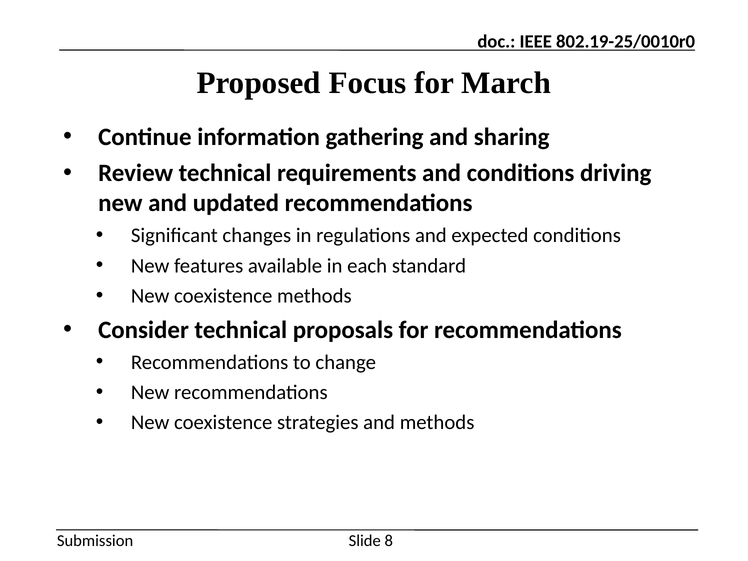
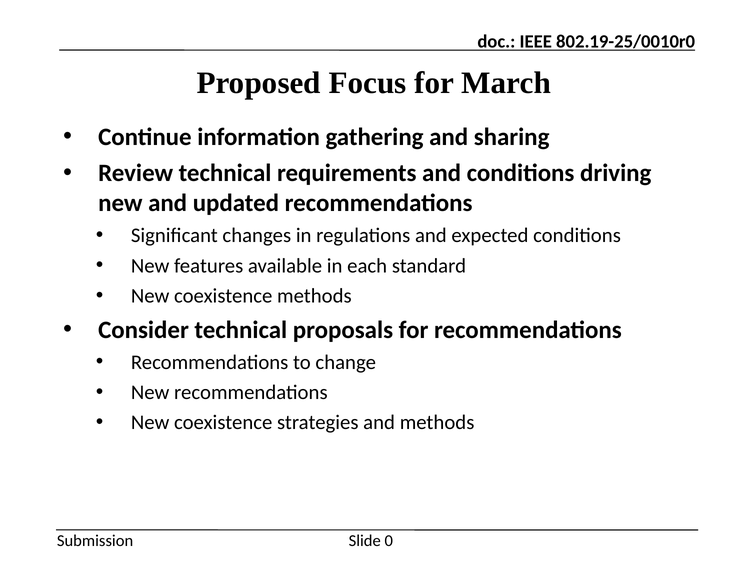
8: 8 -> 0
